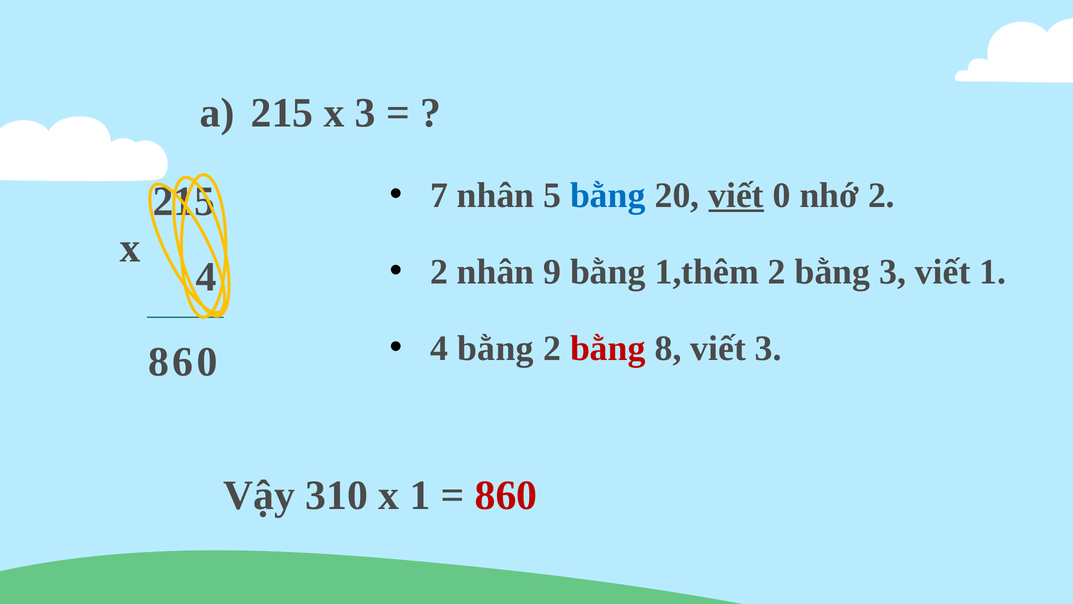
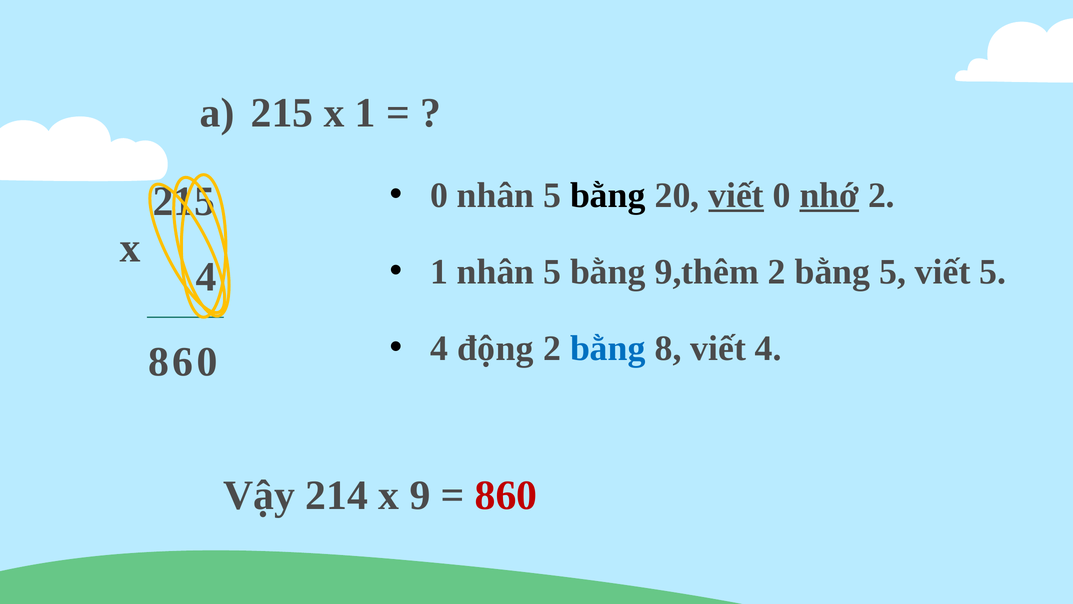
x 3: 3 -> 1
7 at (439, 195): 7 -> 0
bằng at (608, 195) colour: blue -> black
nhớ underline: none -> present
2 at (439, 272): 2 -> 1
9 at (552, 272): 9 -> 5
1,thêm: 1,thêm -> 9,thêm
bằng 3: 3 -> 5
viết 1: 1 -> 5
4 bằng: bằng -> động
bằng at (608, 348) colour: red -> blue
viết 3: 3 -> 4
310: 310 -> 214
x 1: 1 -> 9
